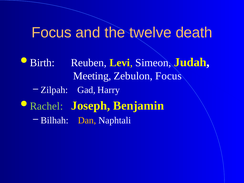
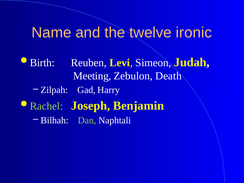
Focus at (52, 33): Focus -> Name
death: death -> ironic
Zebulon Focus: Focus -> Death
Dan colour: yellow -> light green
